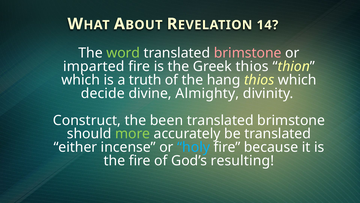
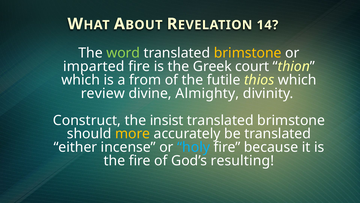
brimstone at (248, 53) colour: pink -> yellow
Greek thios: thios -> court
truth: truth -> from
hang: hang -> futile
decide: decide -> review
been: been -> insist
more colour: light green -> yellow
